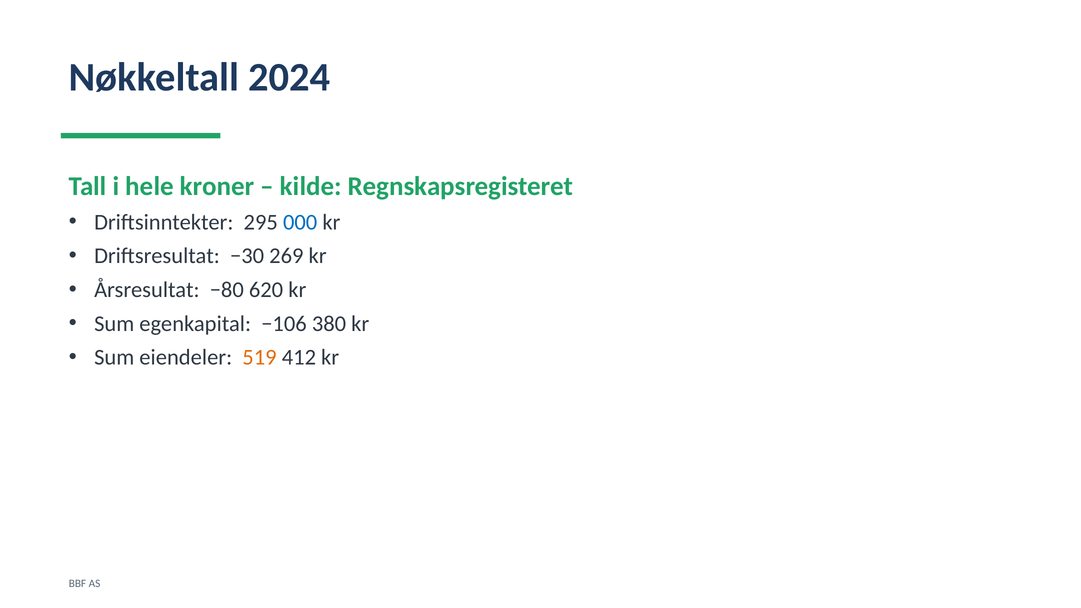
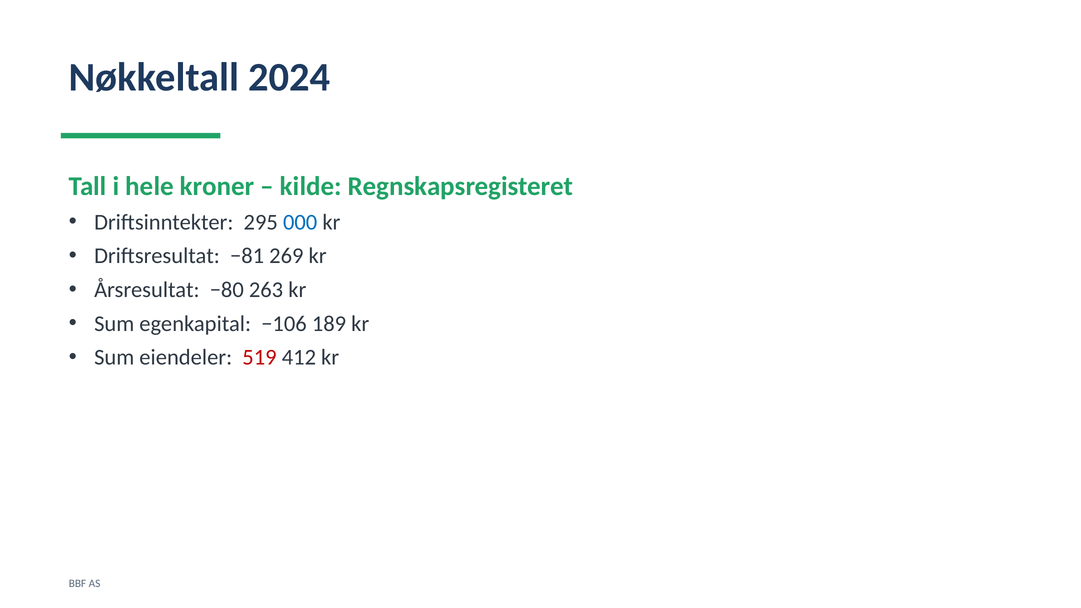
−30: −30 -> −81
620: 620 -> 263
380: 380 -> 189
519 colour: orange -> red
